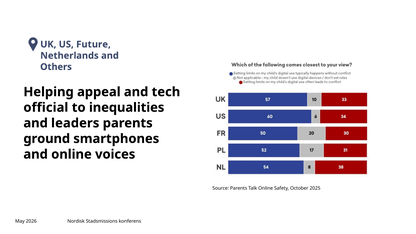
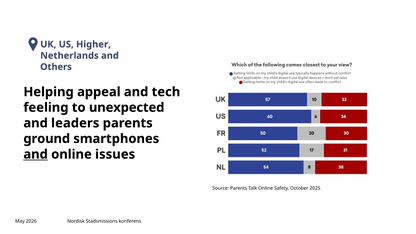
Future: Future -> Higher
official: official -> feeling
inequalities: inequalities -> unexpected
and at (36, 154) underline: none -> present
voices: voices -> issues
